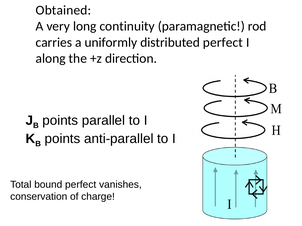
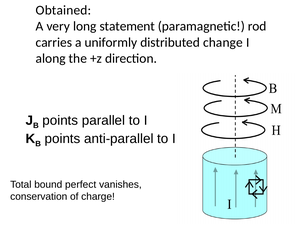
continuity: continuity -> statement
distributed perfect: perfect -> change
